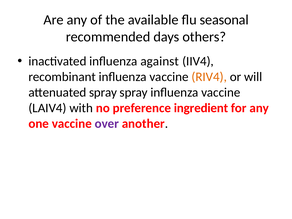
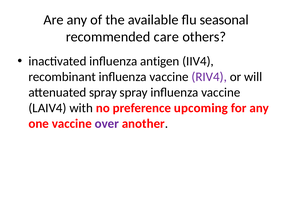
days: days -> care
against: against -> antigen
RIV4 colour: orange -> purple
ingredient: ingredient -> upcoming
